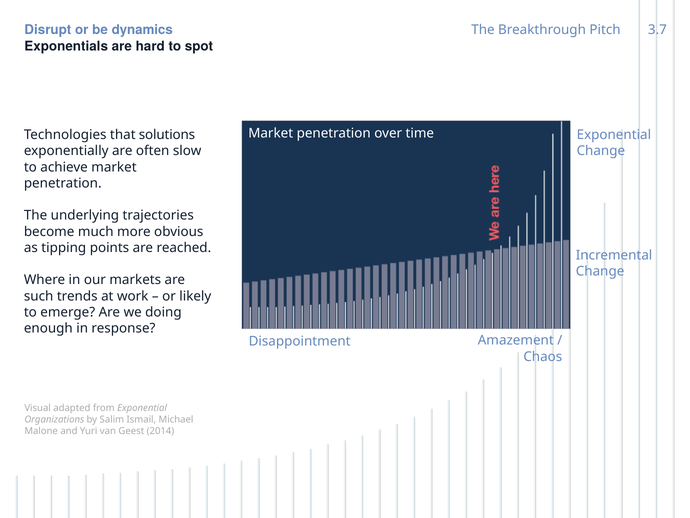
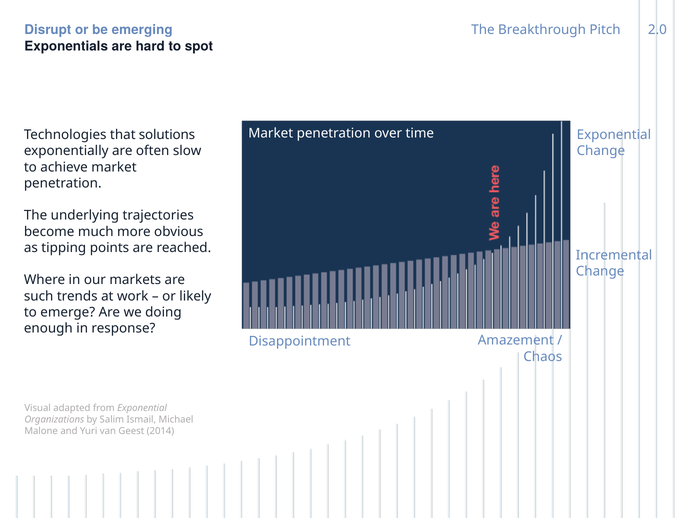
dynamics: dynamics -> emerging
3.7: 3.7 -> 2.0
